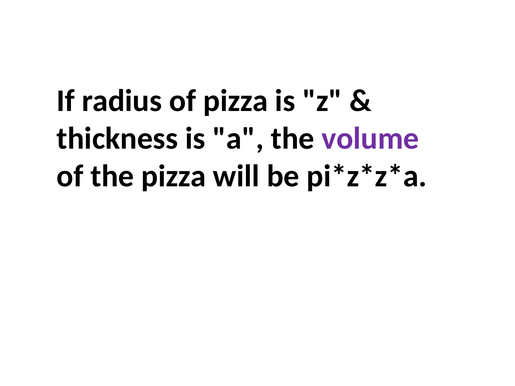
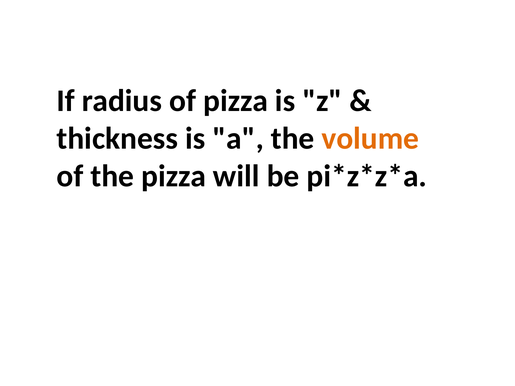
volume colour: purple -> orange
